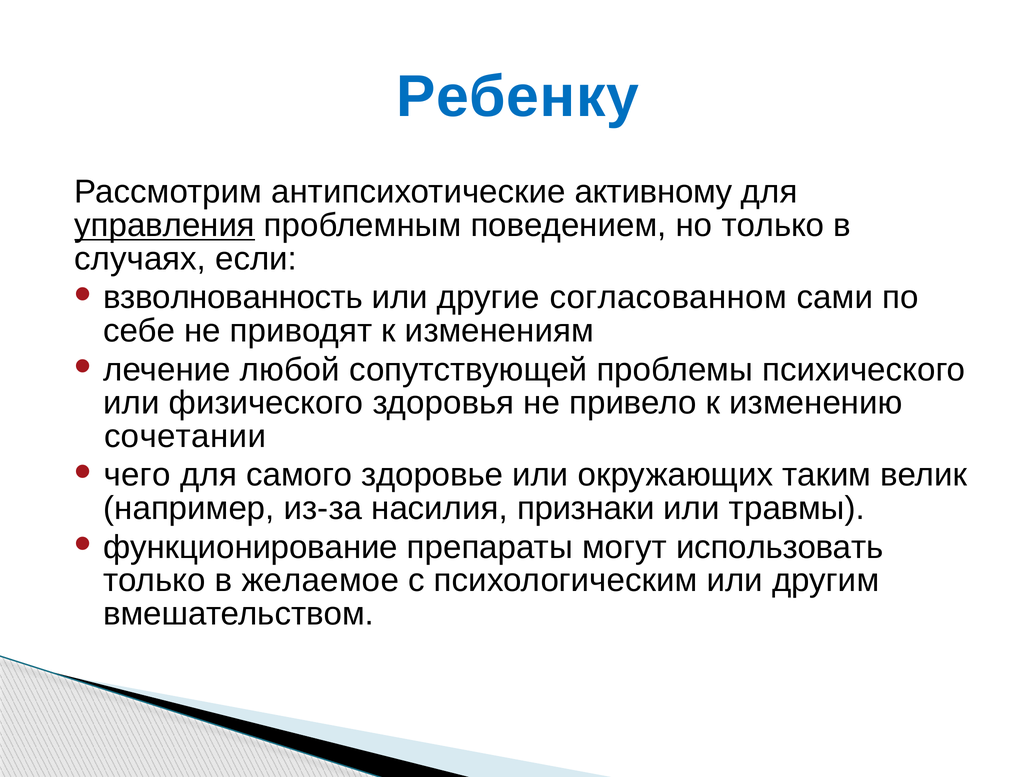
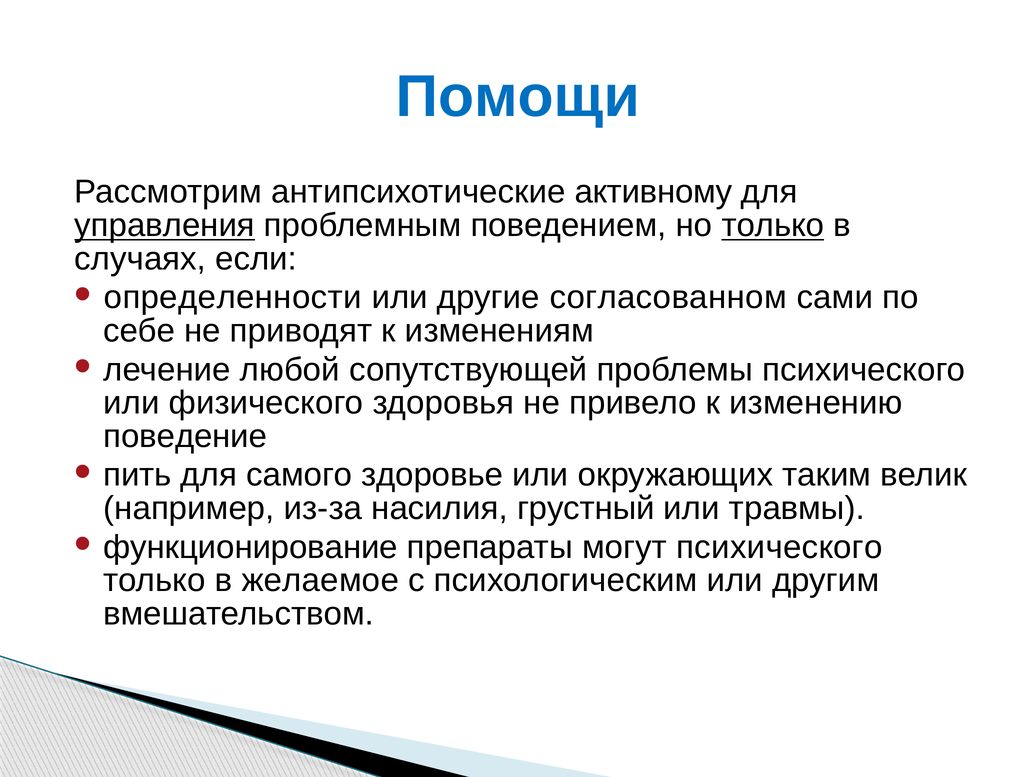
Ребенку: Ребенку -> Помощи
только at (773, 226) underline: none -> present
взволнованность: взволнованность -> определенности
сочетании: сочетании -> поведение
чего: чего -> пить
признаки: признаки -> грустный
могут использовать: использовать -> психического
